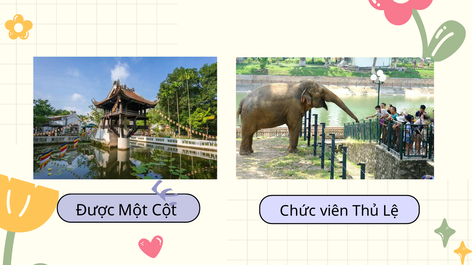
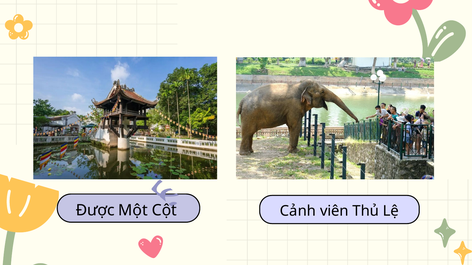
Chức: Chức -> Cảnh
